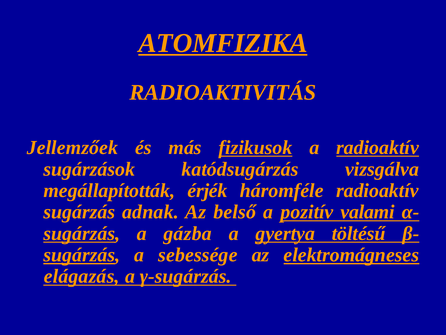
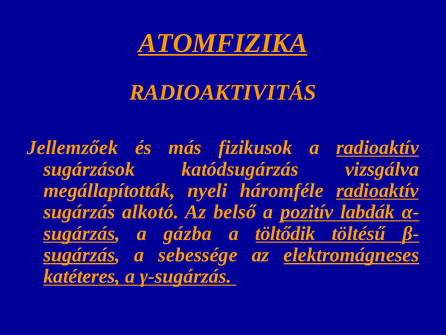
fizikusok underline: present -> none
érjék: érjék -> nyeli
radioaktív at (377, 190) underline: none -> present
adnak: adnak -> alkotó
valami: valami -> labdák
gyertya: gyertya -> töltődik
elágazás: elágazás -> katéteres
